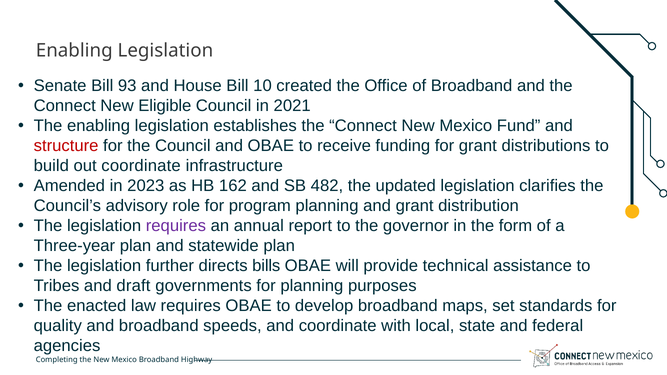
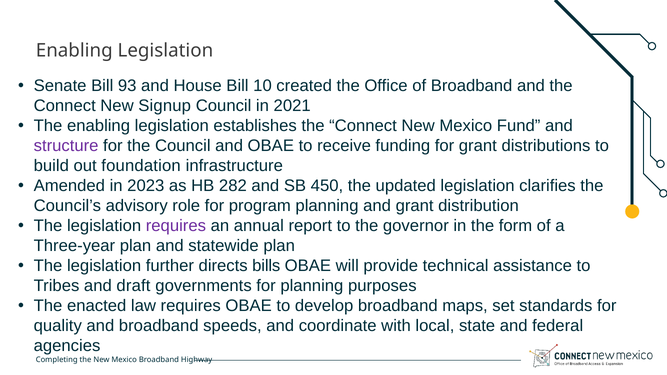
Eligible: Eligible -> Signup
structure colour: red -> purple
out coordinate: coordinate -> foundation
162: 162 -> 282
482: 482 -> 450
